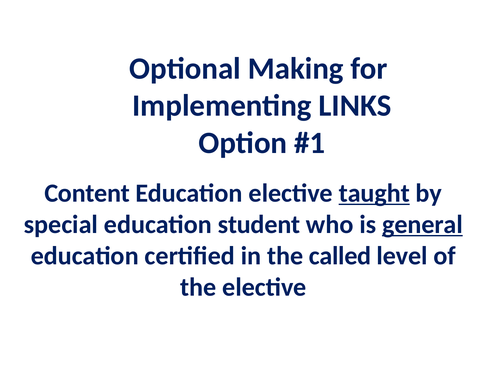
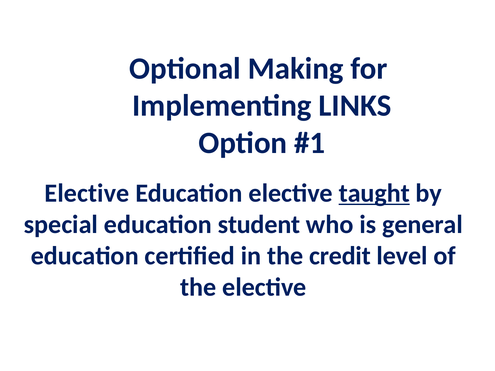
Content at (87, 193): Content -> Elective
general underline: present -> none
called: called -> credit
